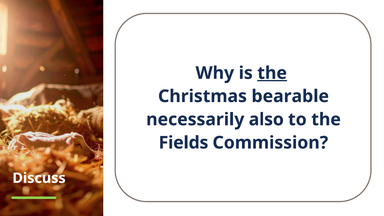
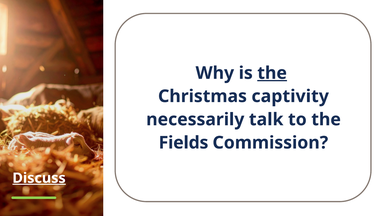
bearable: bearable -> captivity
also: also -> talk
Discuss underline: none -> present
